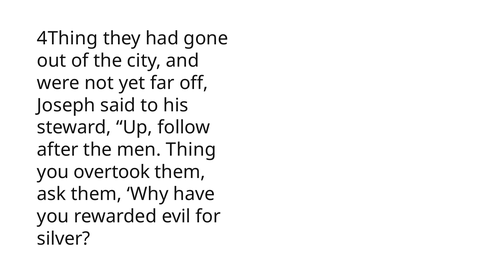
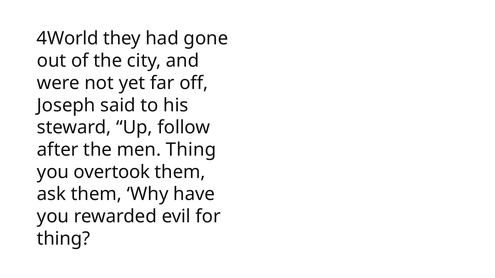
4Thing: 4Thing -> 4World
silver at (64, 239): silver -> thing
